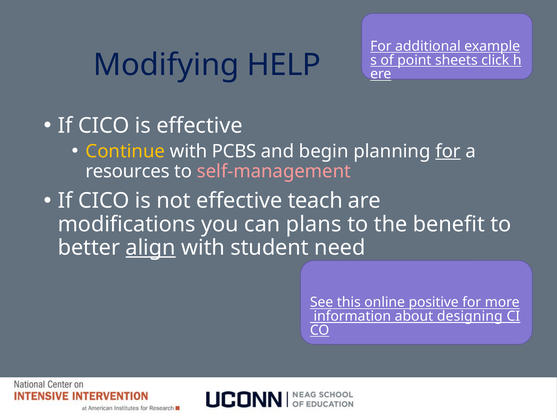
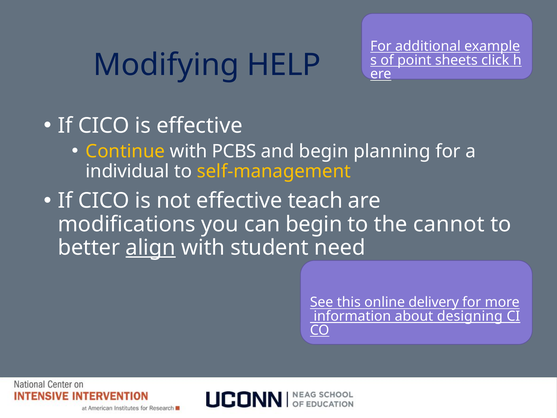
for at (448, 151) underline: present -> none
resources: resources -> individual
self-management colour: pink -> yellow
can plans: plans -> begin
benefit: benefit -> cannot
positive: positive -> delivery
